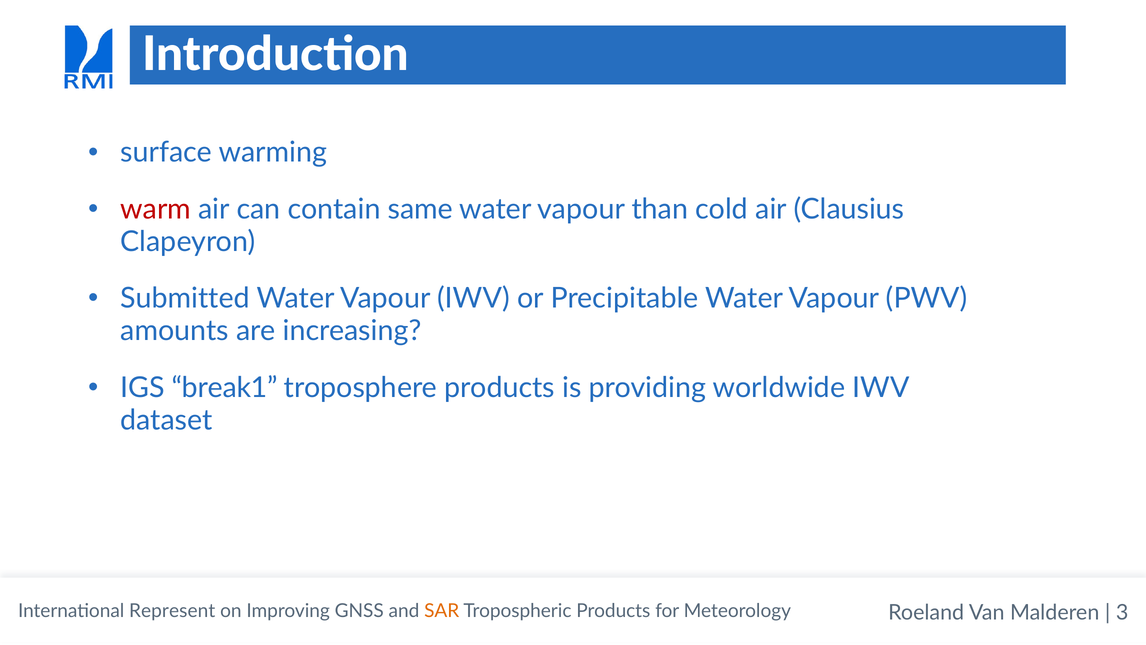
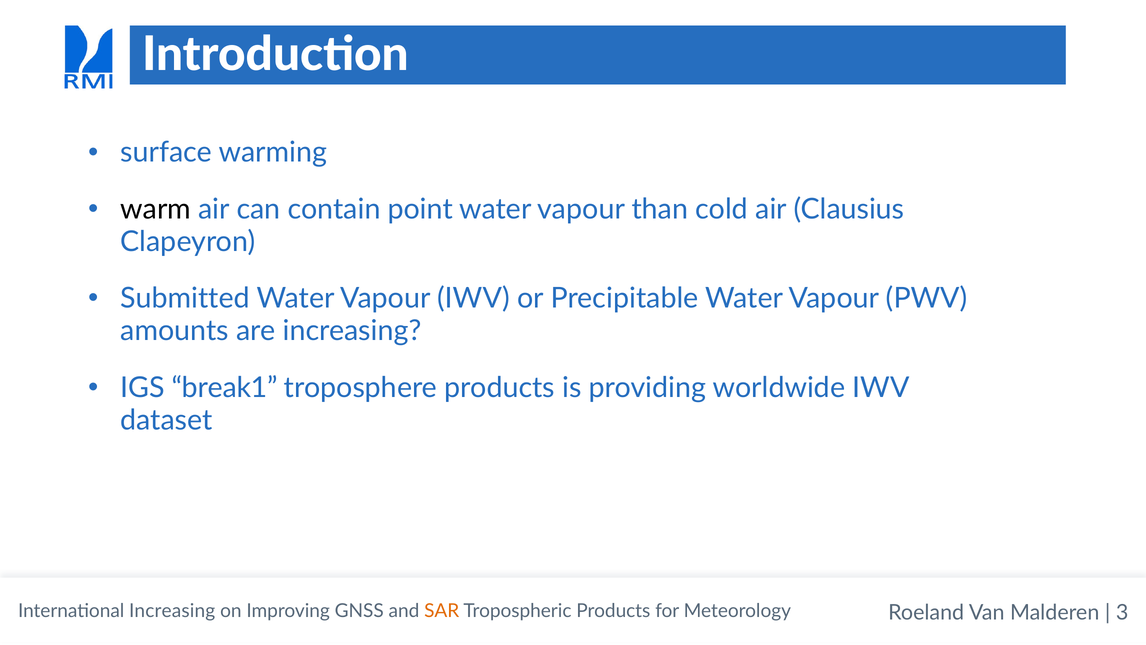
warm colour: red -> black
same: same -> point
International Represent: Represent -> Increasing
